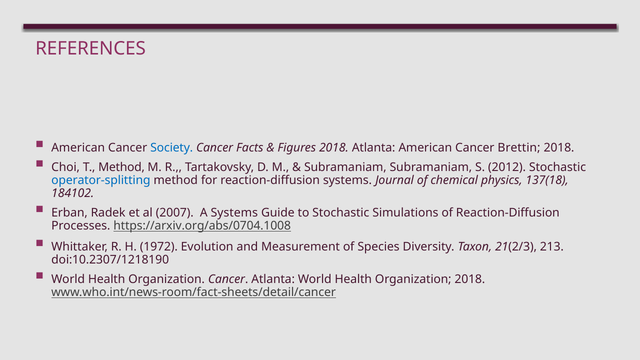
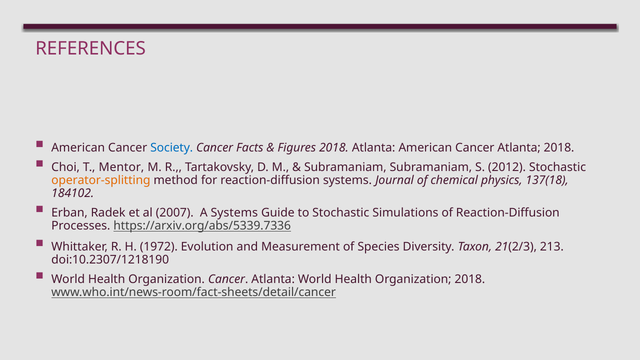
American Cancer Brettin: Brettin -> Atlanta
T Method: Method -> Mentor
operator-splitting colour: blue -> orange
https://arxiv.org/abs/0704.1008: https://arxiv.org/abs/0704.1008 -> https://arxiv.org/abs/5339.7336
